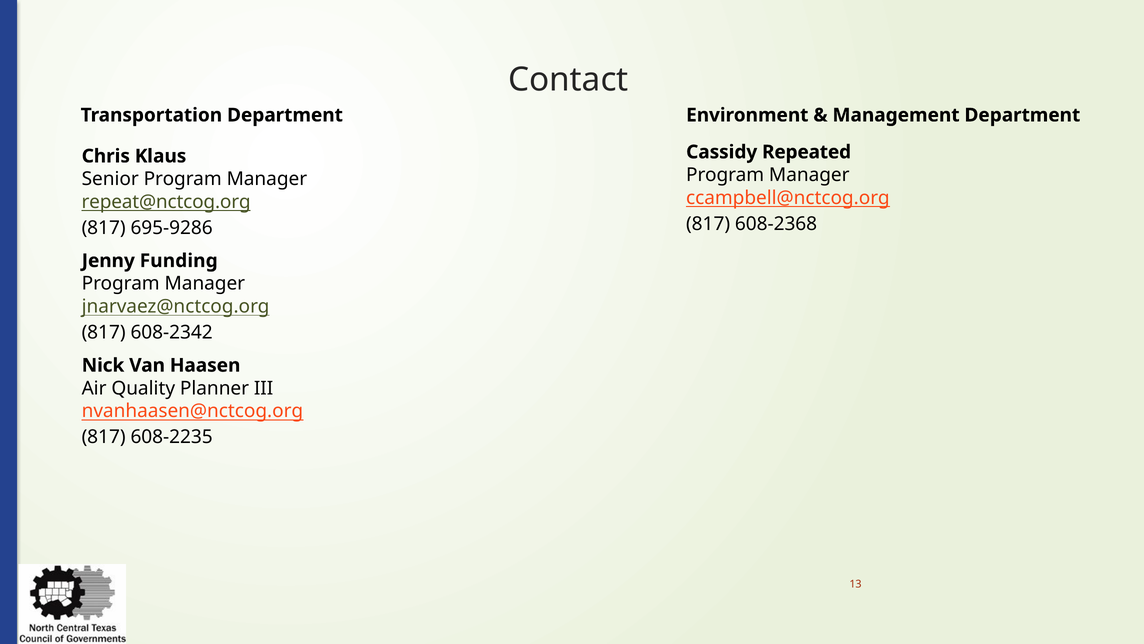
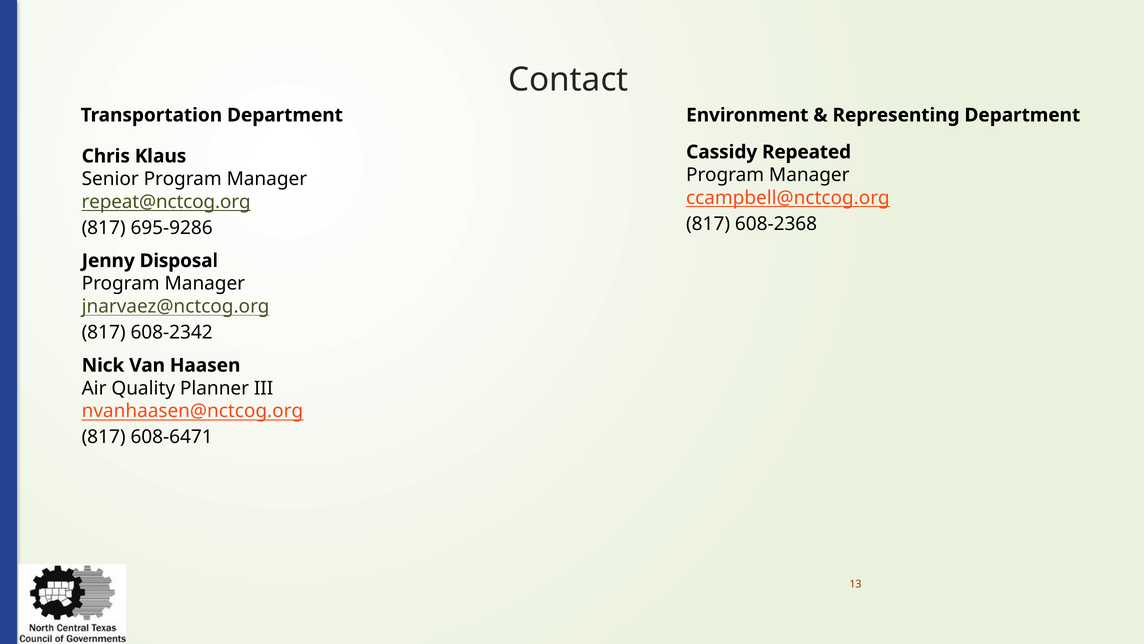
Management: Management -> Representing
Funding: Funding -> Disposal
608-2235: 608-2235 -> 608-6471
